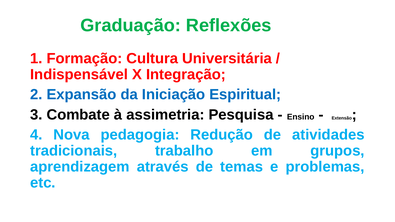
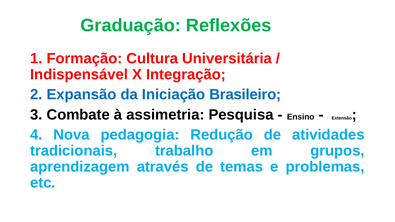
Espiritual: Espiritual -> Brasileiro
